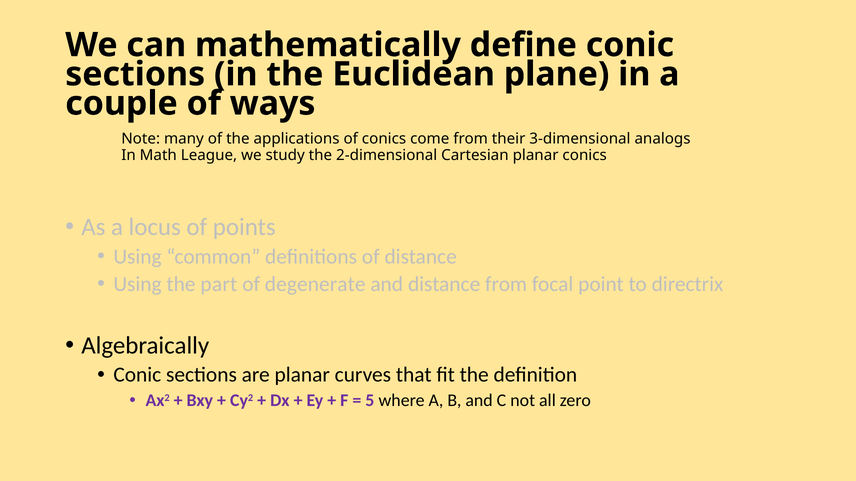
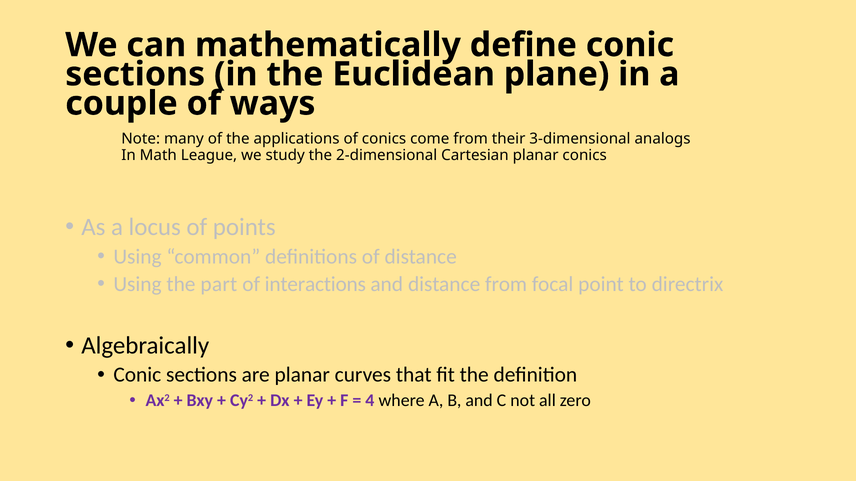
degenerate: degenerate -> interactions
5: 5 -> 4
